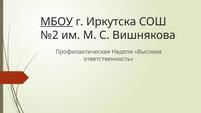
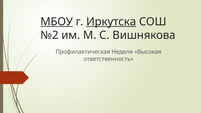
Иркутска underline: none -> present
